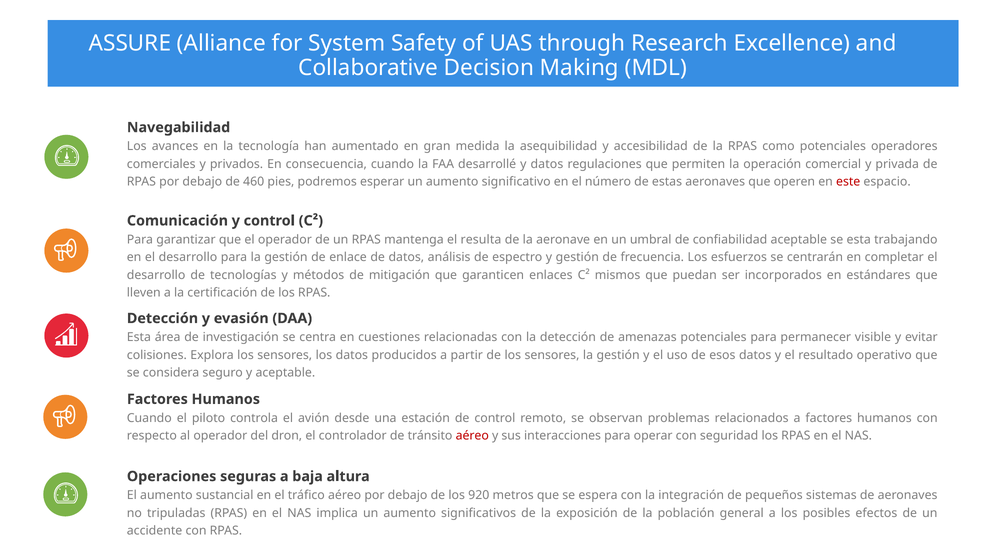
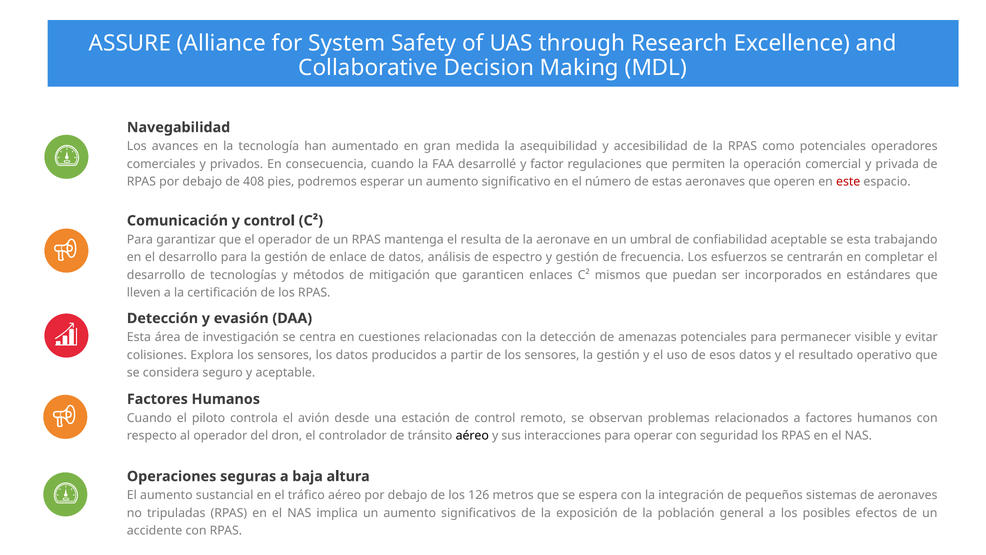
y datos: datos -> factor
460: 460 -> 408
aéreo at (472, 436) colour: red -> black
920: 920 -> 126
